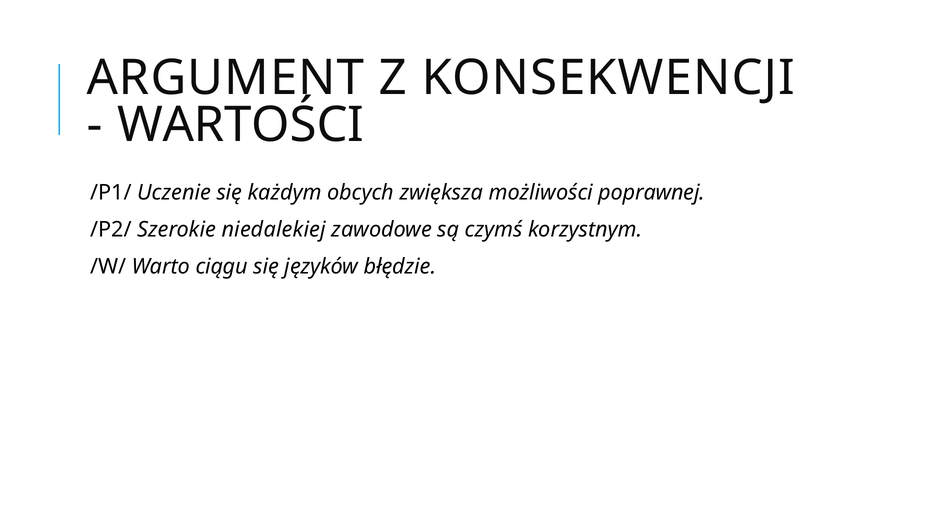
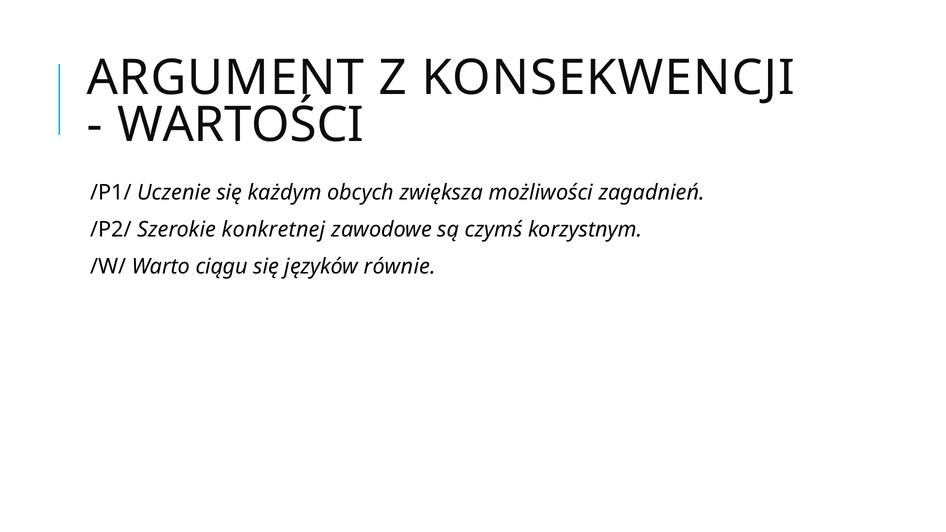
poprawnej: poprawnej -> zagadnień
niedalekiej: niedalekiej -> konkretnej
błędzie: błędzie -> równie
